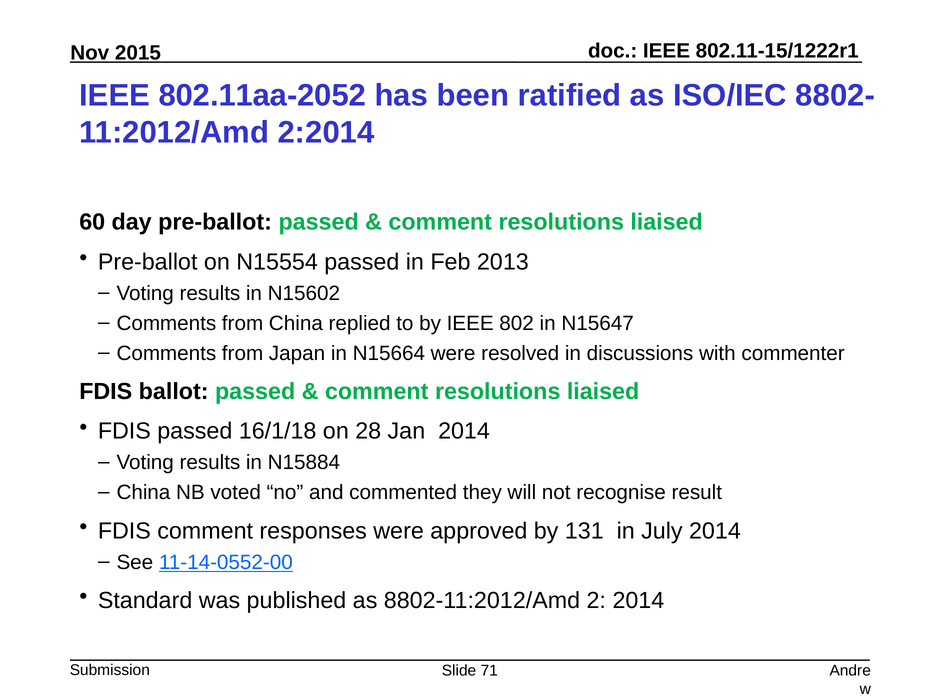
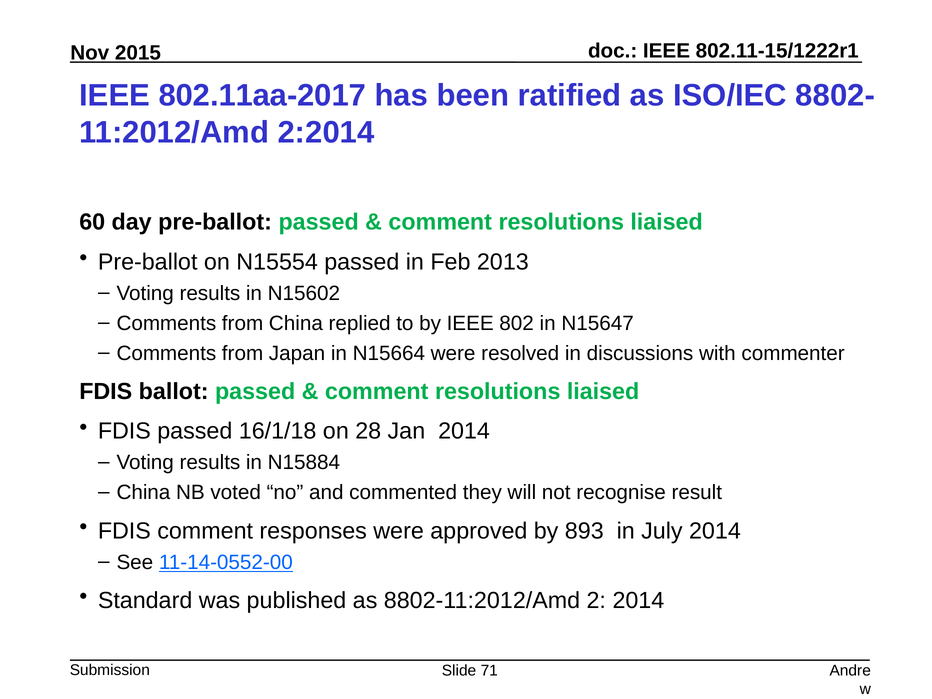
802.11aa-2052: 802.11aa-2052 -> 802.11aa-2017
131: 131 -> 893
